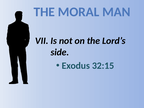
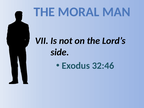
32:15: 32:15 -> 32:46
